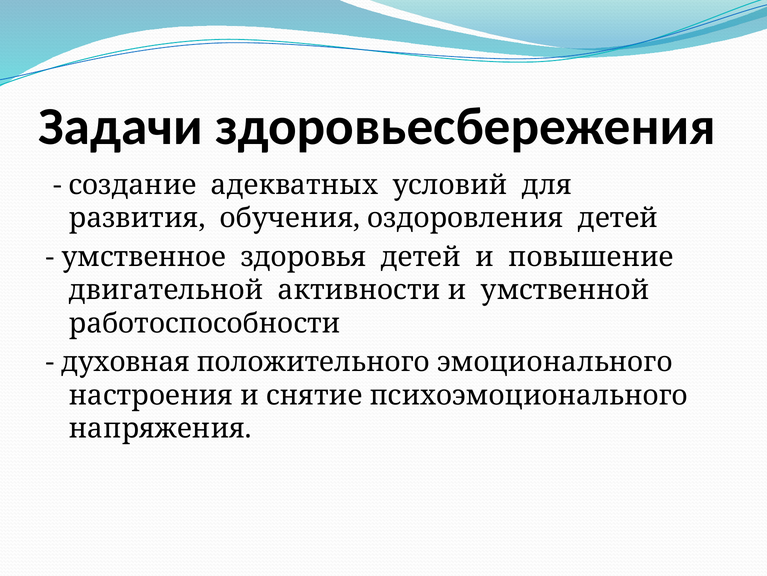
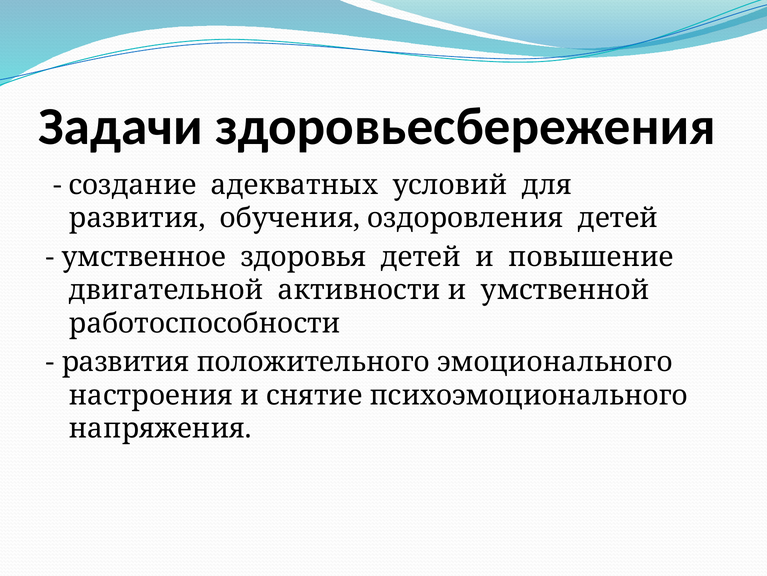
духовная at (126, 362): духовная -> развития
